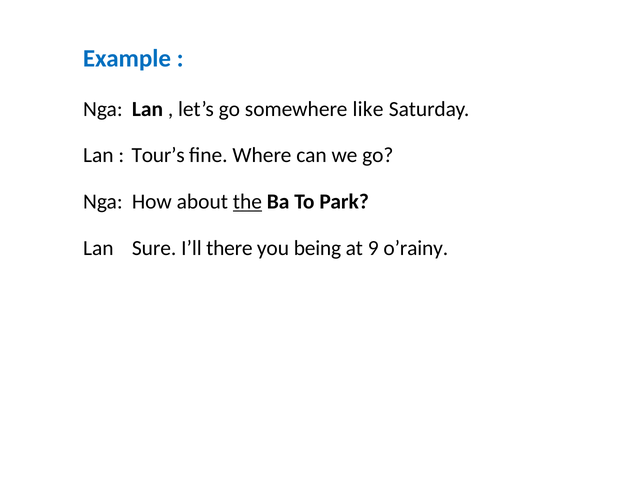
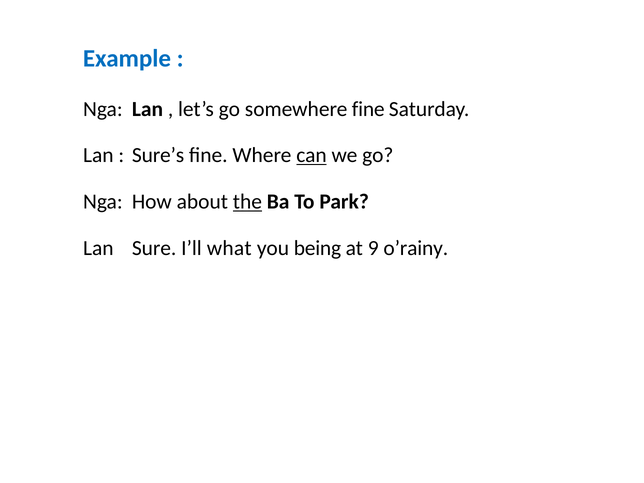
somewhere like: like -> fine
Tour’s: Tour’s -> Sure’s
can underline: none -> present
there: there -> what
